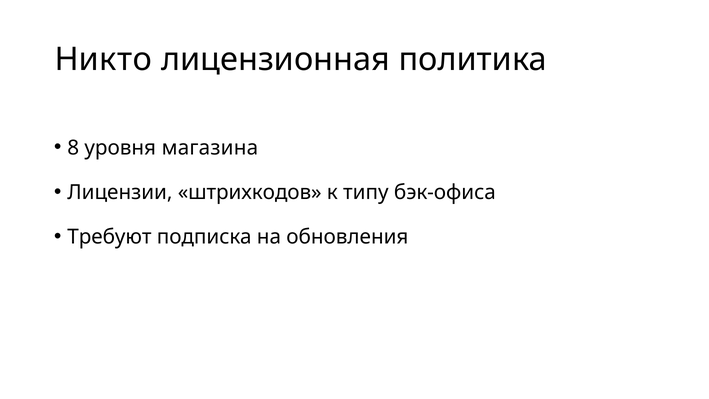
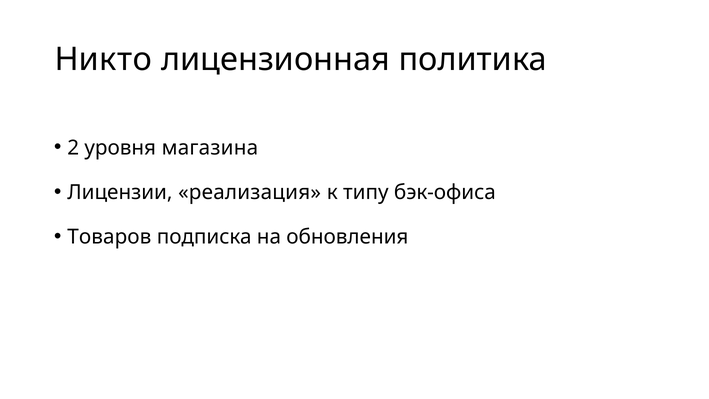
8: 8 -> 2
штрихкодов: штрихкодов -> реализация
Требуют: Требуют -> Товаров
